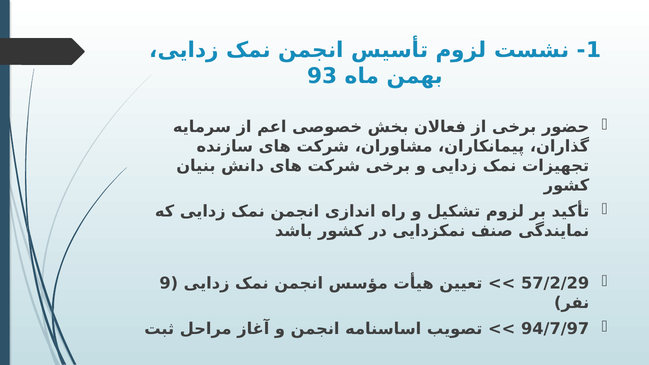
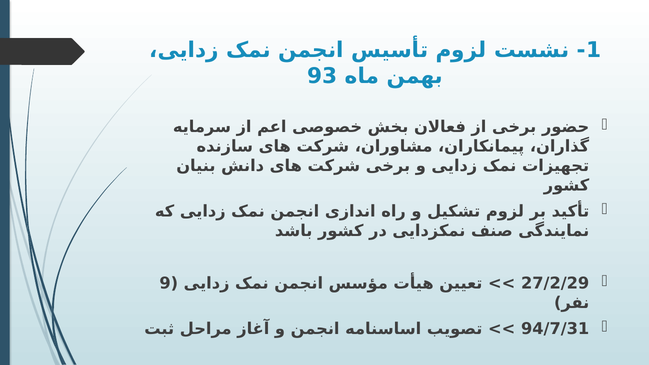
57/2/29: 57/2/29 -> 27/2/29
94/7/97: 94/7/97 -> 94/7/31
